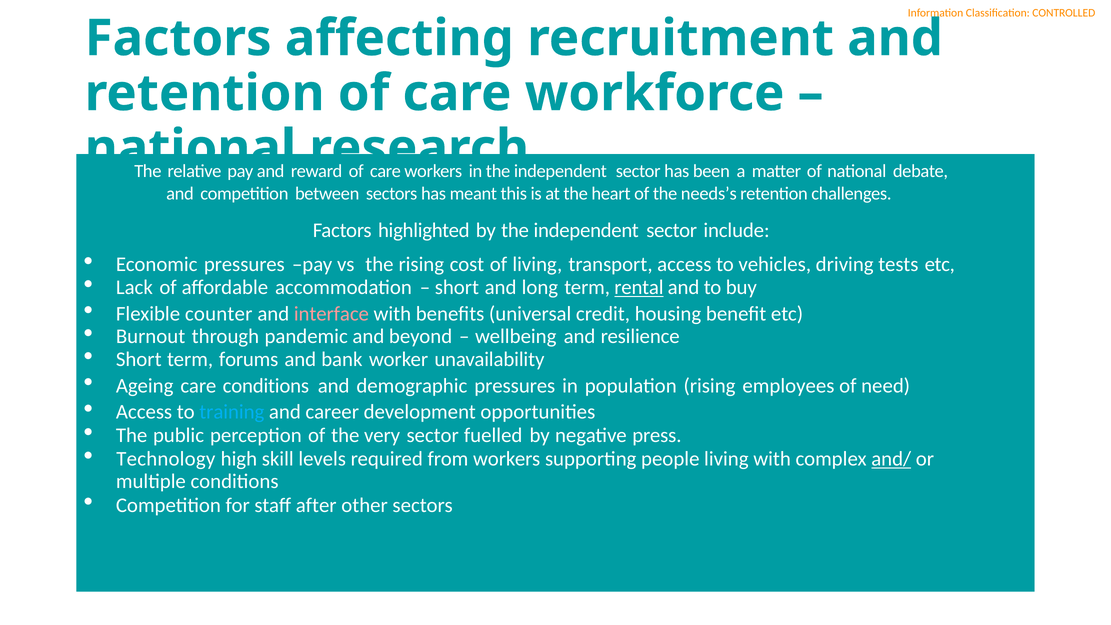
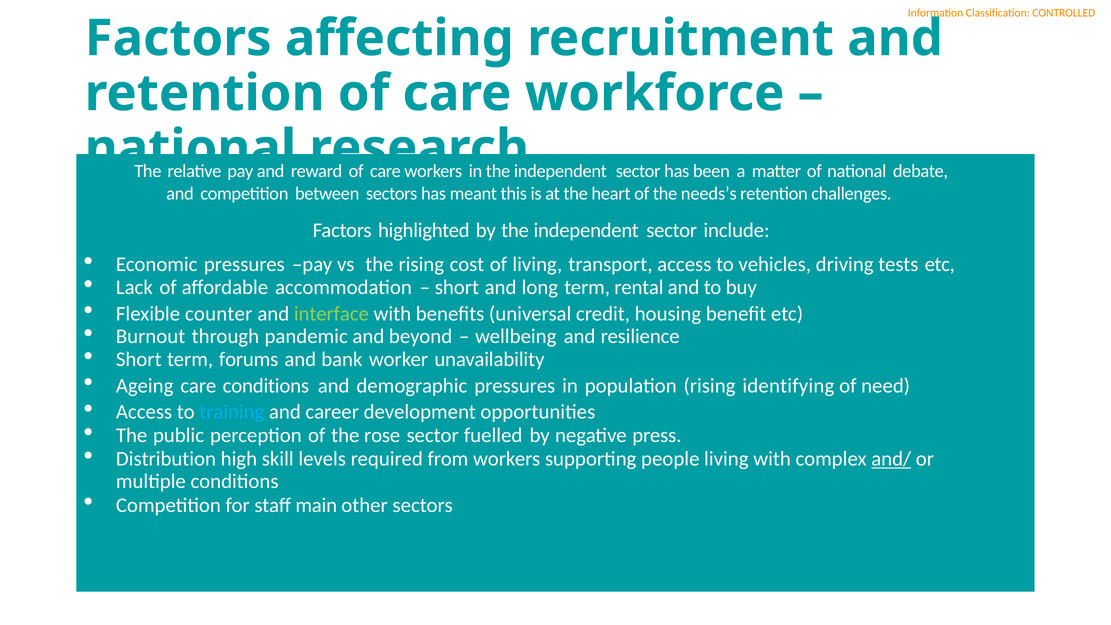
rental underline: present -> none
interface colour: pink -> light green
employees: employees -> identifying
very: very -> rose
Technology: Technology -> Distribution
after: after -> main
